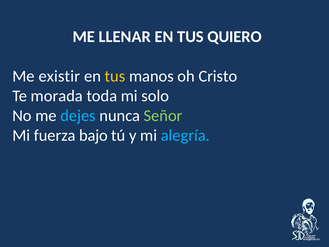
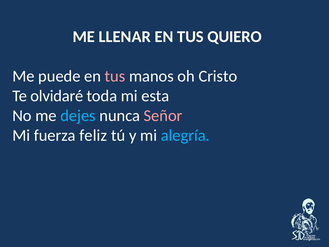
existir: existir -> puede
tus at (115, 76) colour: yellow -> pink
morada: morada -> olvidaré
solo: solo -> esta
Señor colour: light green -> pink
bajo: bajo -> feliz
